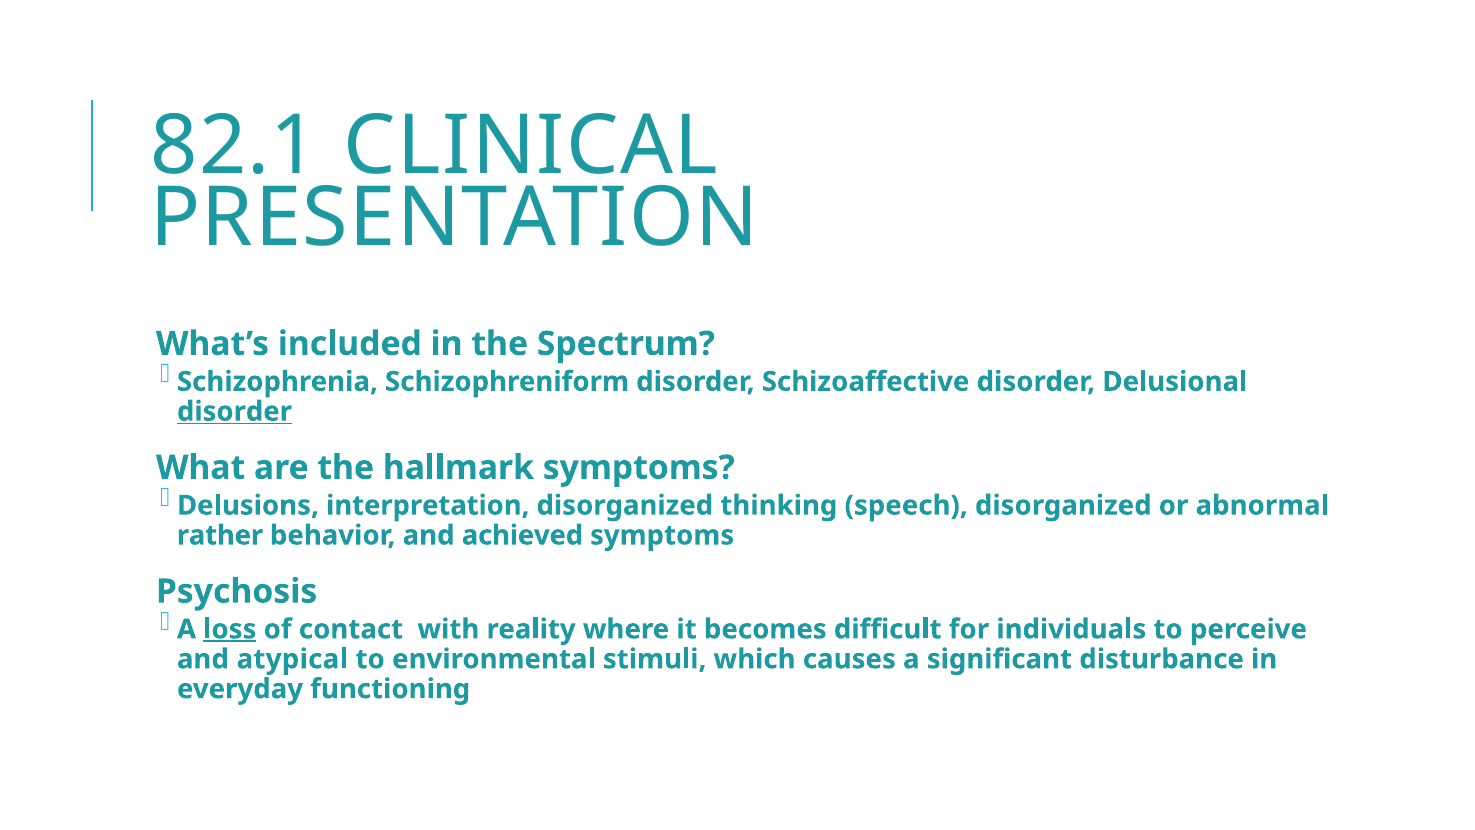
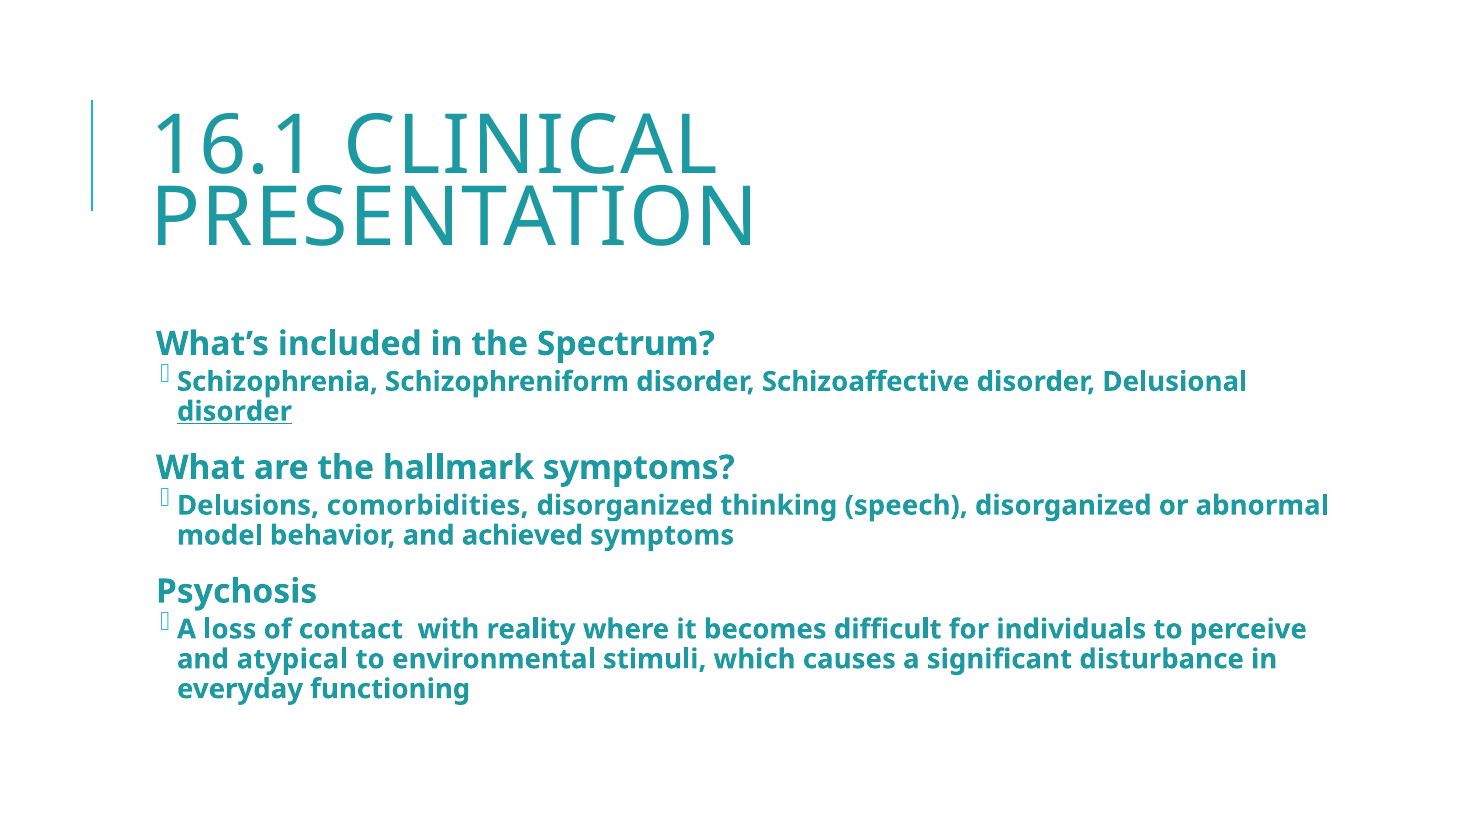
82.1: 82.1 -> 16.1
interpretation: interpretation -> comorbidities
rather: rather -> model
loss underline: present -> none
